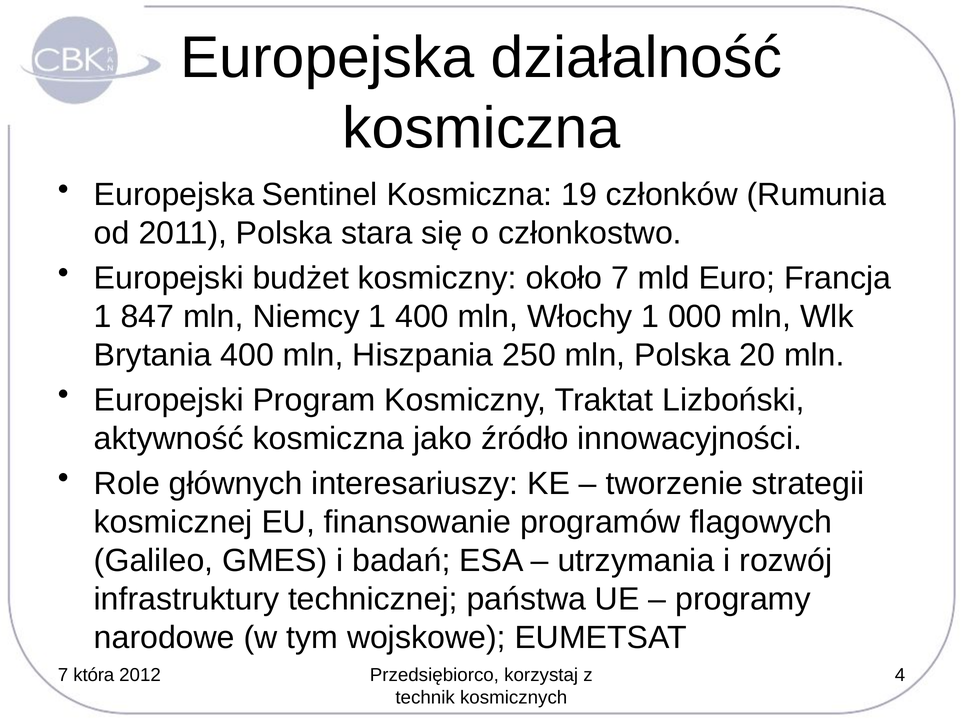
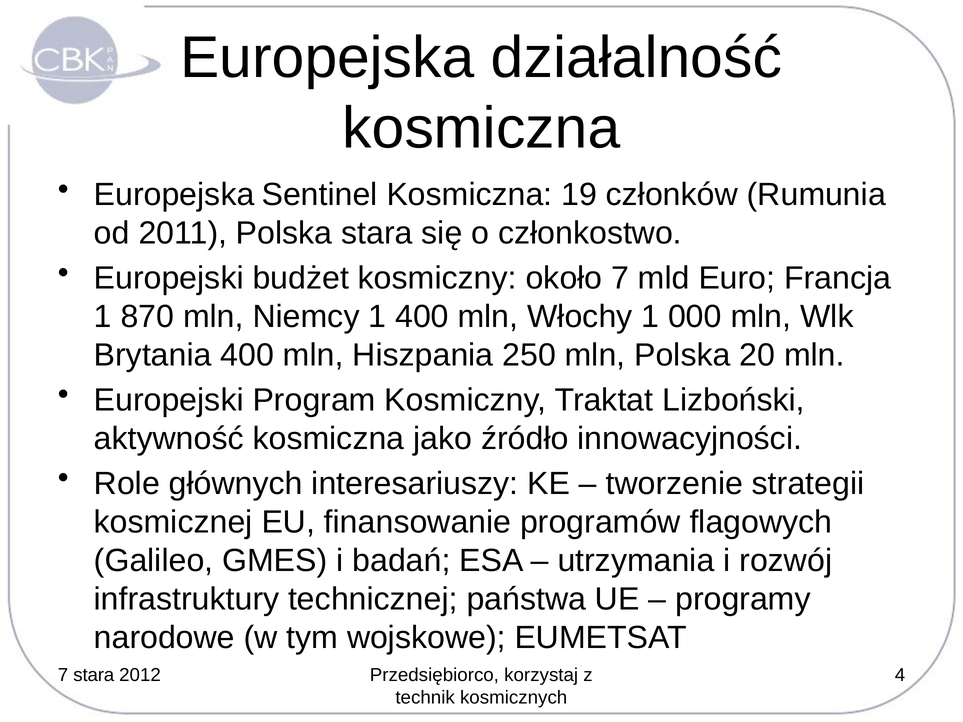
847: 847 -> 870
7 która: która -> stara
